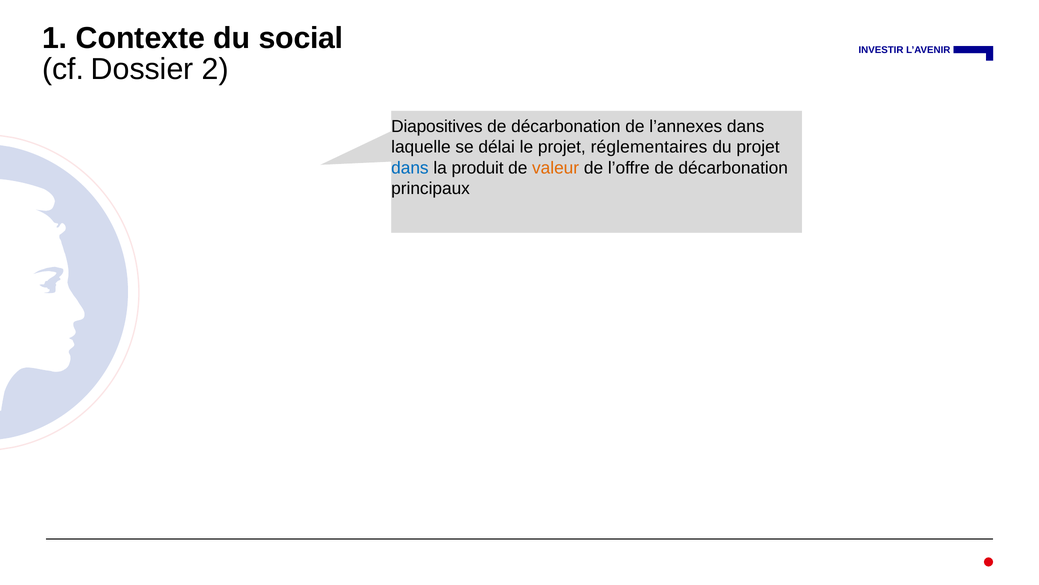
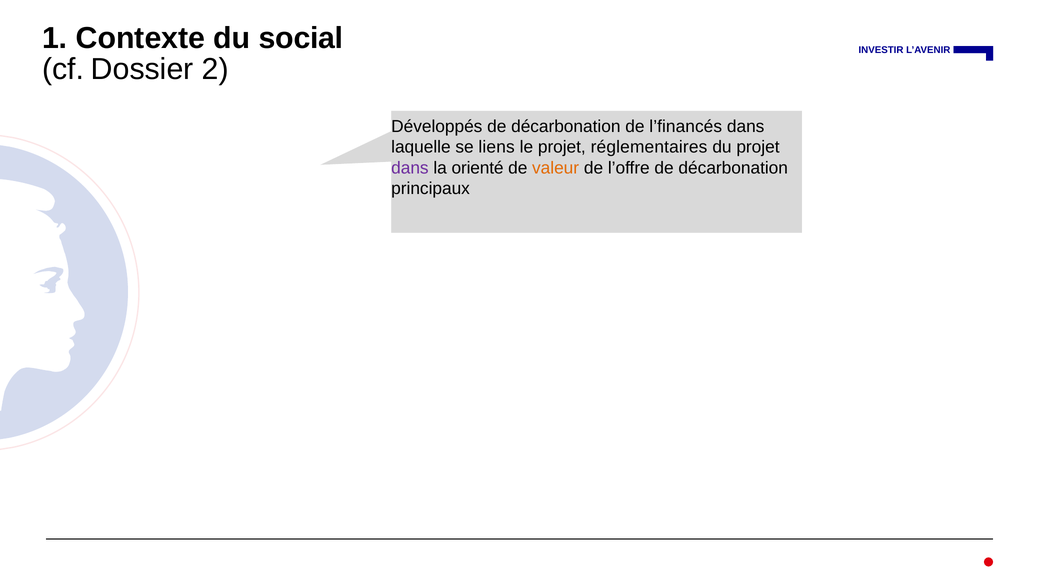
Diapositives: Diapositives -> Développés
l’annexes: l’annexes -> l’financés
délai: délai -> liens
dans at (410, 168) colour: blue -> purple
produit: produit -> orienté
